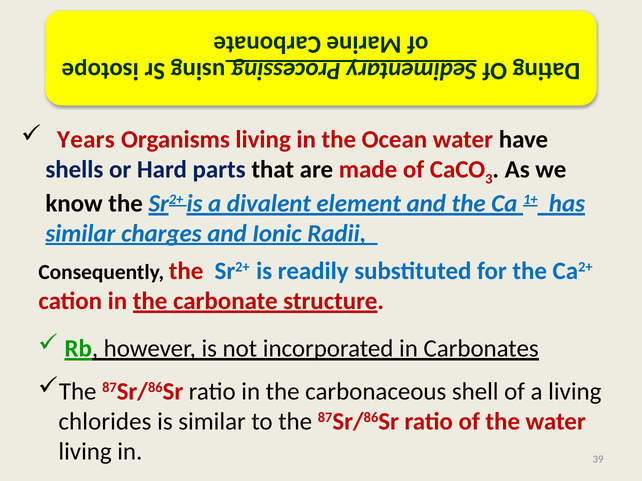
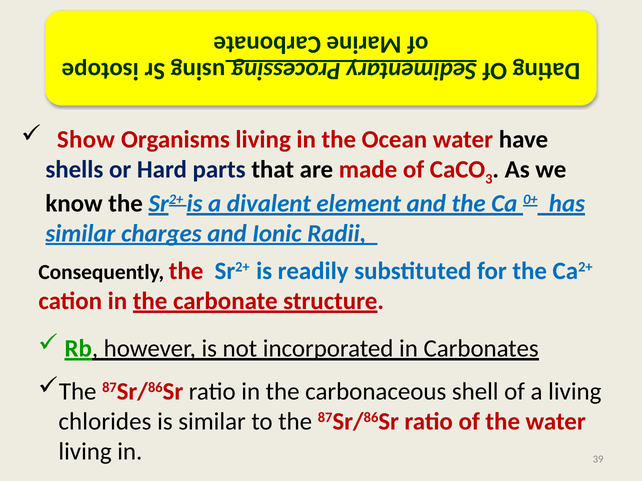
Years: Years -> Show
1+: 1+ -> 0+
